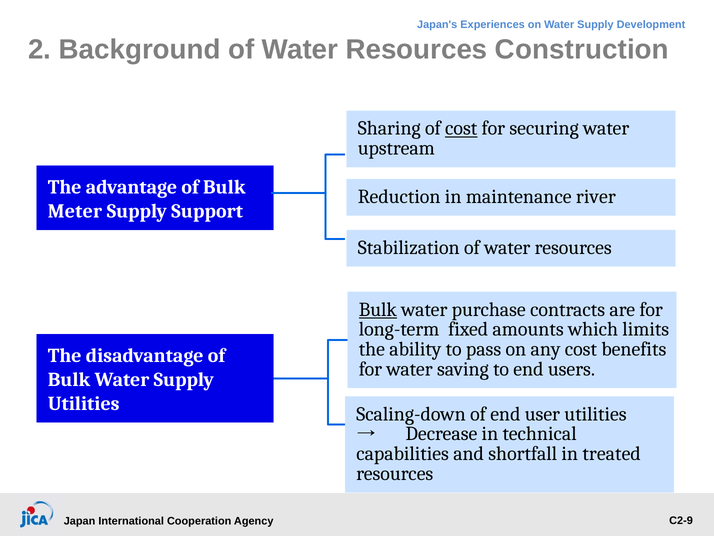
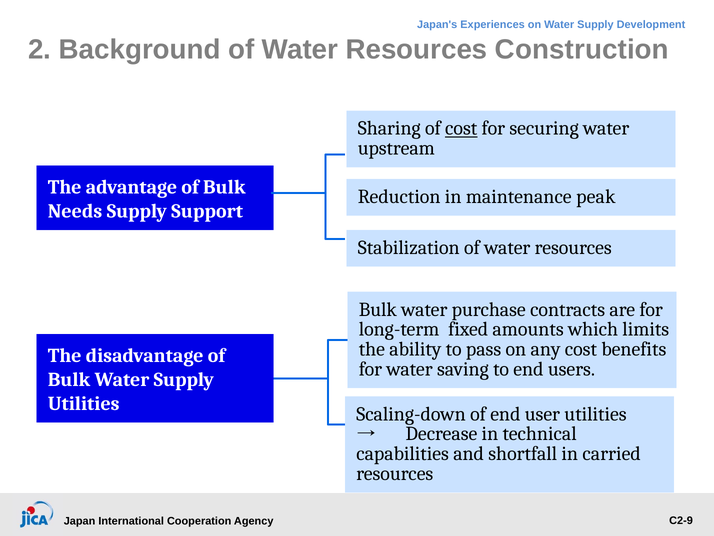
river: river -> peak
Meter: Meter -> Needs
Bulk at (378, 309) underline: present -> none
treated: treated -> carried
